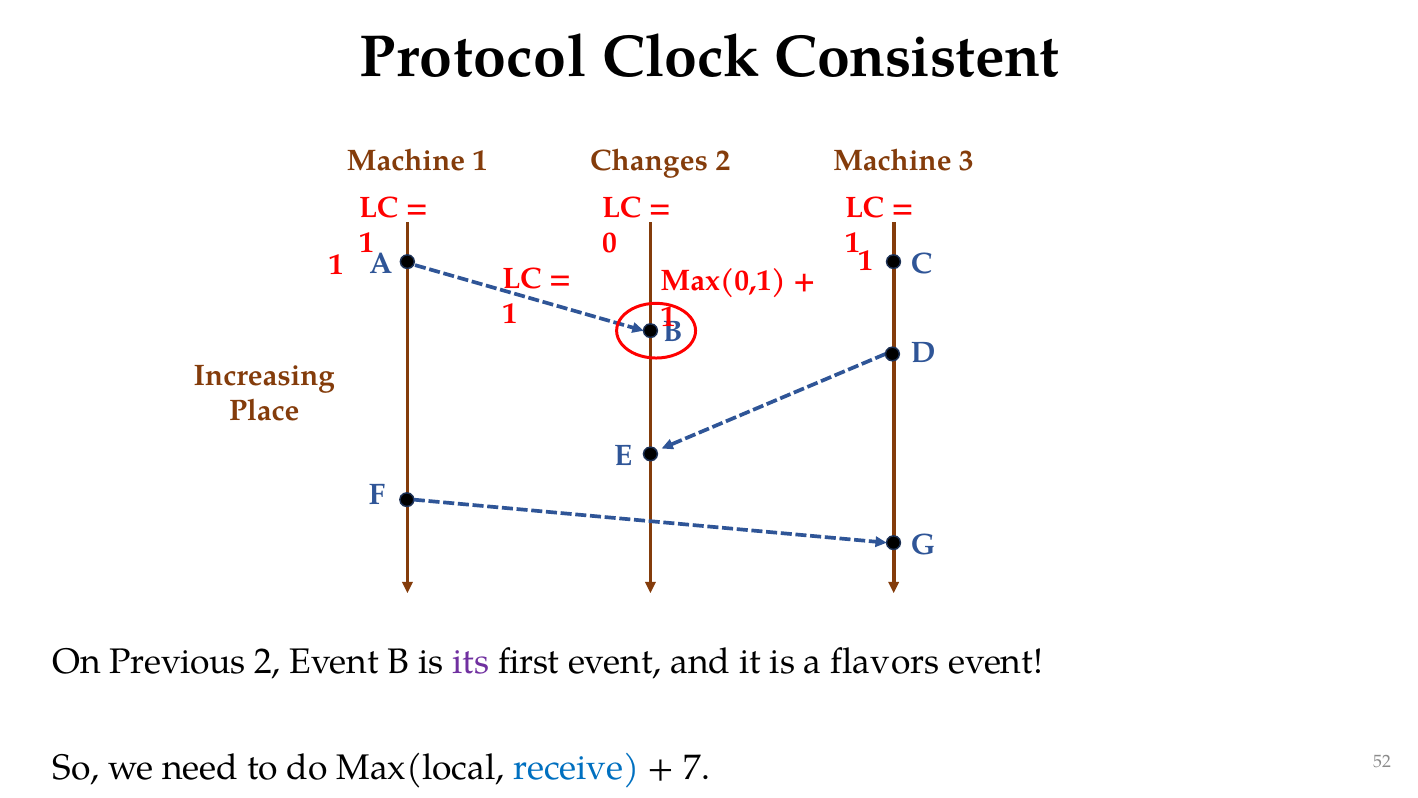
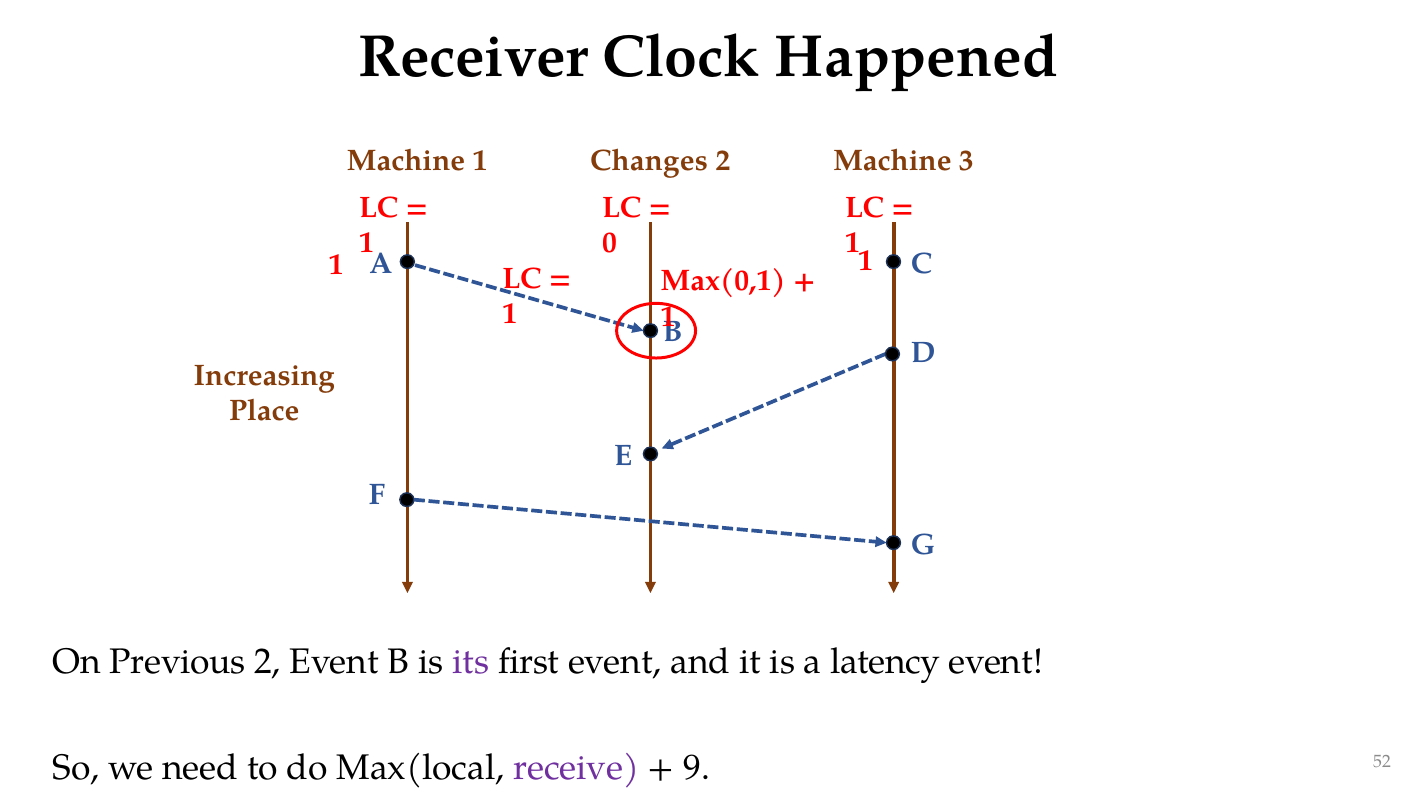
Protocol: Protocol -> Receiver
Consistent: Consistent -> Happened
flavors: flavors -> latency
receive colour: blue -> purple
7: 7 -> 9
